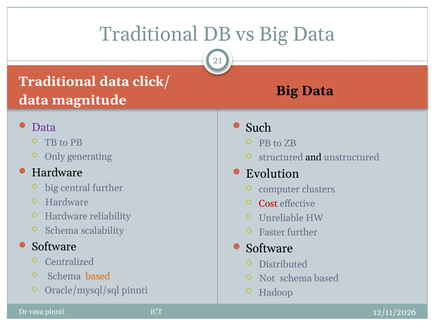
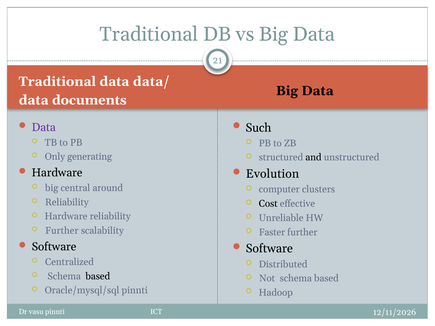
click/: click/ -> data/
magnitude: magnitude -> documents
central further: further -> around
Hardware at (67, 202): Hardware -> Reliability
Cost colour: red -> black
Schema at (62, 231): Schema -> Further
based at (98, 276) colour: orange -> black
